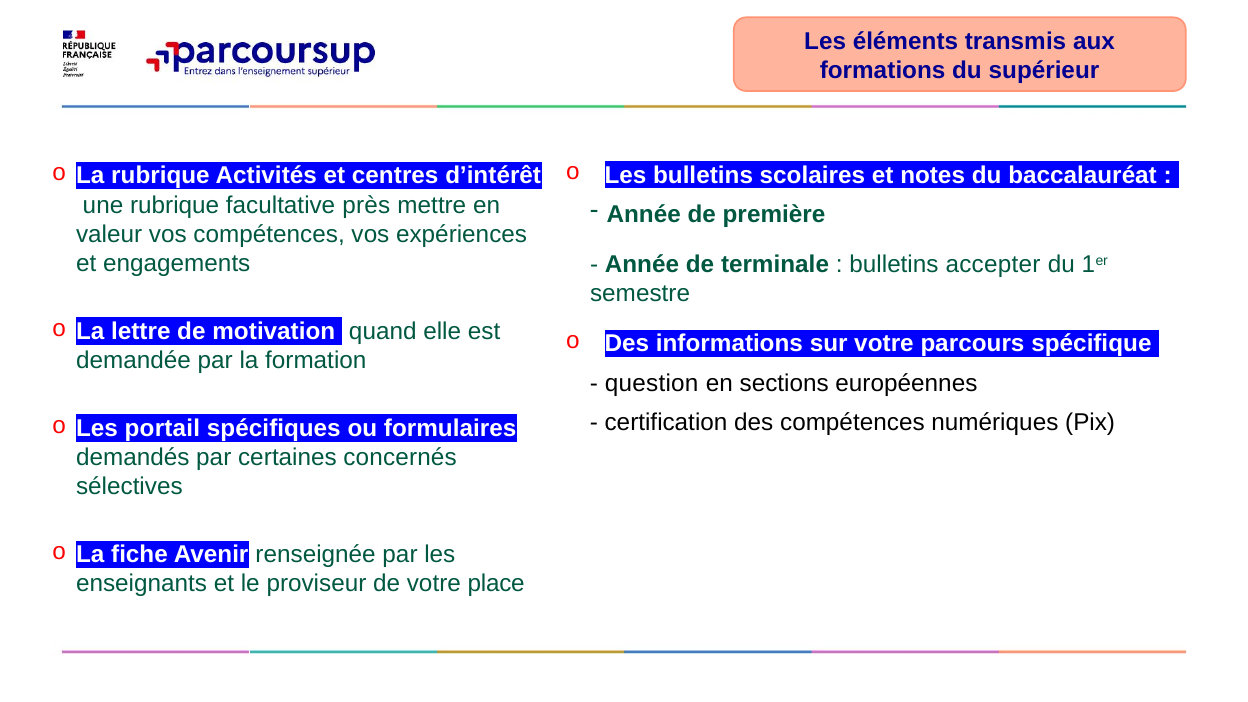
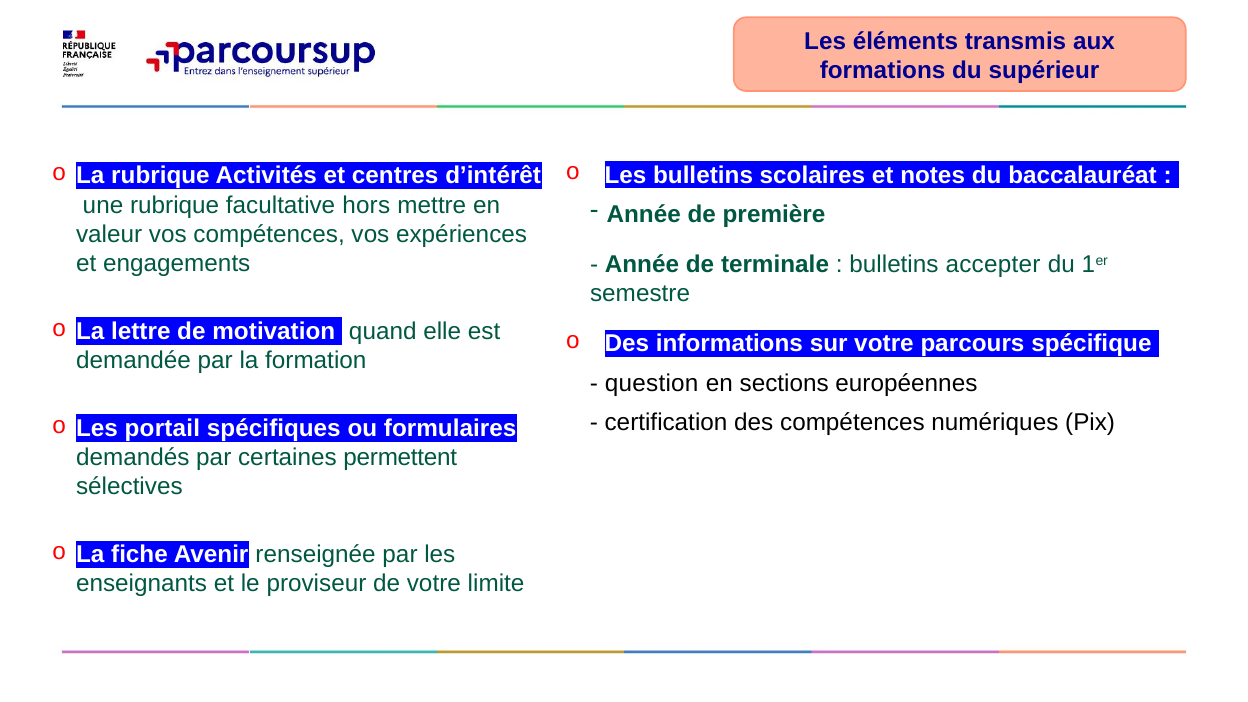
près: près -> hors
concernés: concernés -> permettent
place: place -> limite
